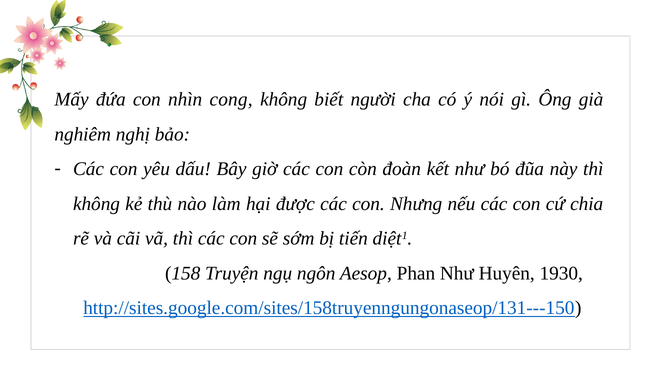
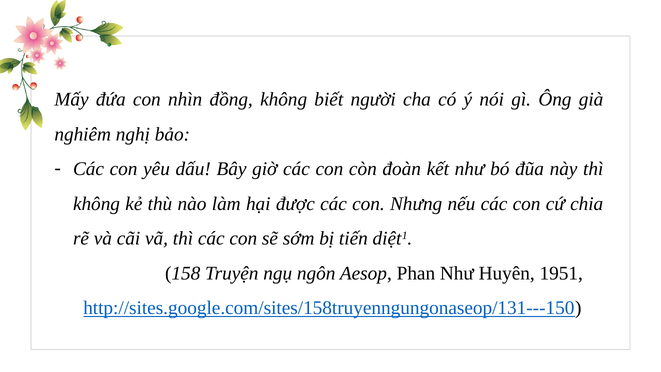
cong: cong -> đồng
1930: 1930 -> 1951
